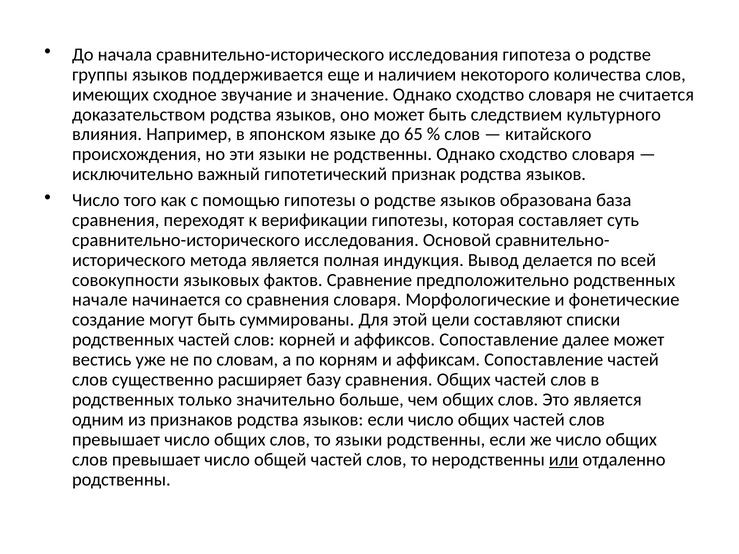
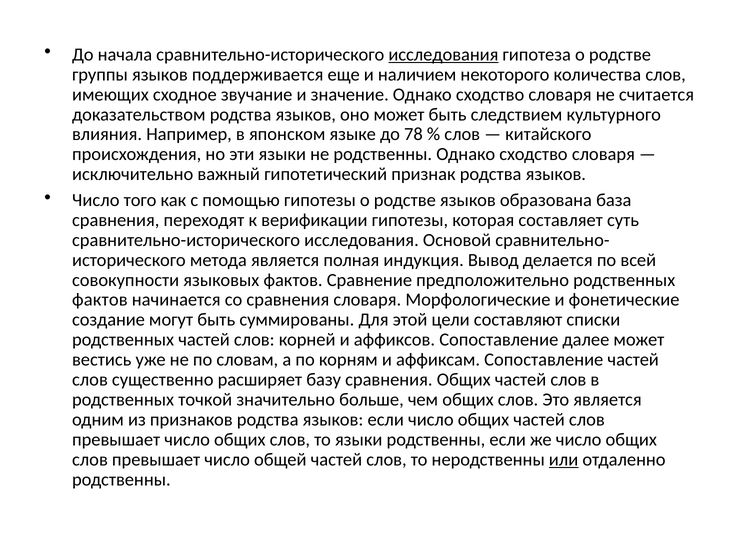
исследования at (443, 55) underline: none -> present
65: 65 -> 78
начале at (100, 300): начале -> фактов
только: только -> точкой
